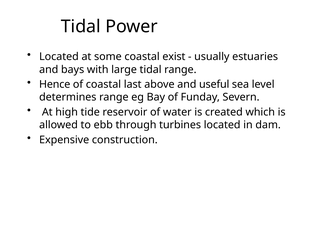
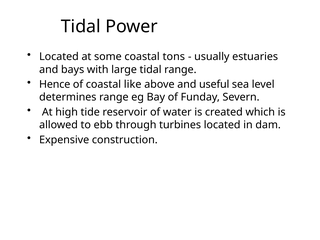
exist: exist -> tons
last: last -> like
